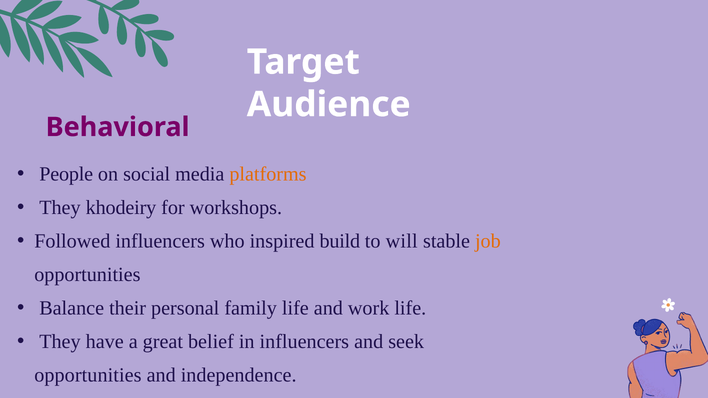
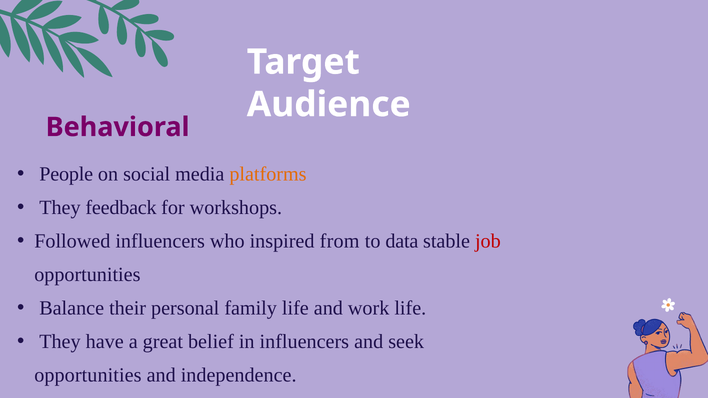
khodeiry: khodeiry -> feedback
build: build -> from
will: will -> data
job colour: orange -> red
